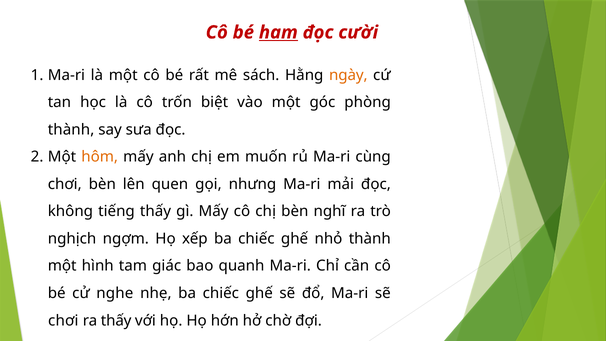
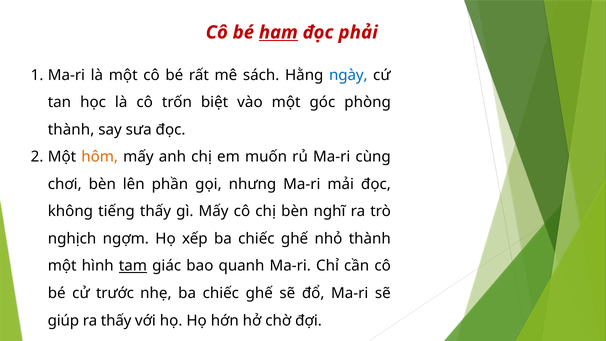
cười: cười -> phải
ngày colour: orange -> blue
quen: quen -> phần
tam underline: none -> present
nghe: nghe -> trước
chơi at (63, 320): chơi -> giúp
